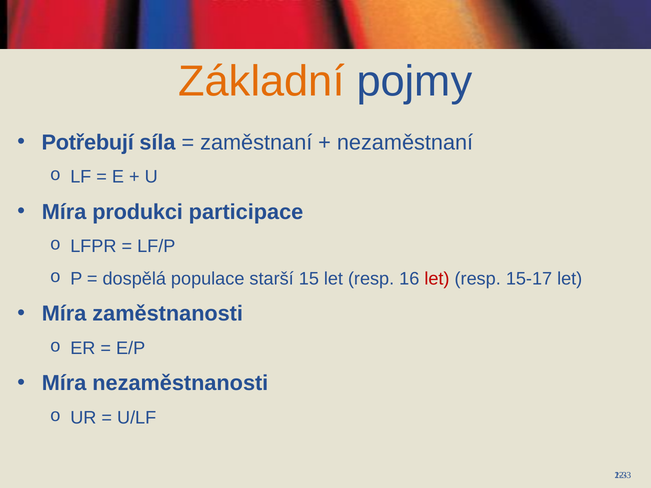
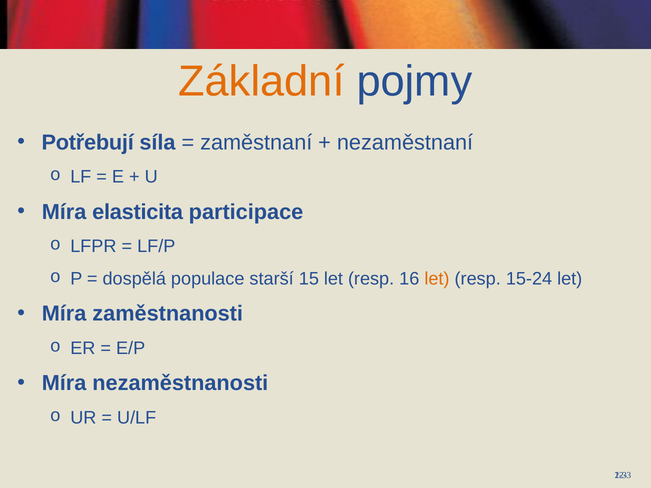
produkci: produkci -> elasticita
let at (437, 279) colour: red -> orange
15-17: 15-17 -> 15-24
